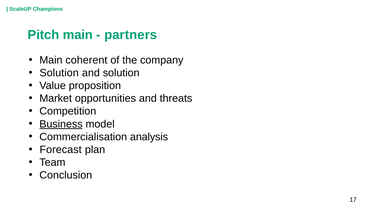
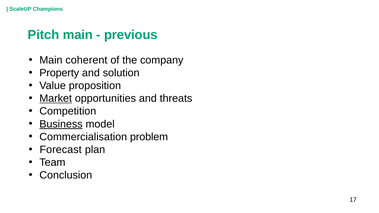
partners: partners -> previous
Solution at (59, 73): Solution -> Property
Market underline: none -> present
analysis: analysis -> problem
